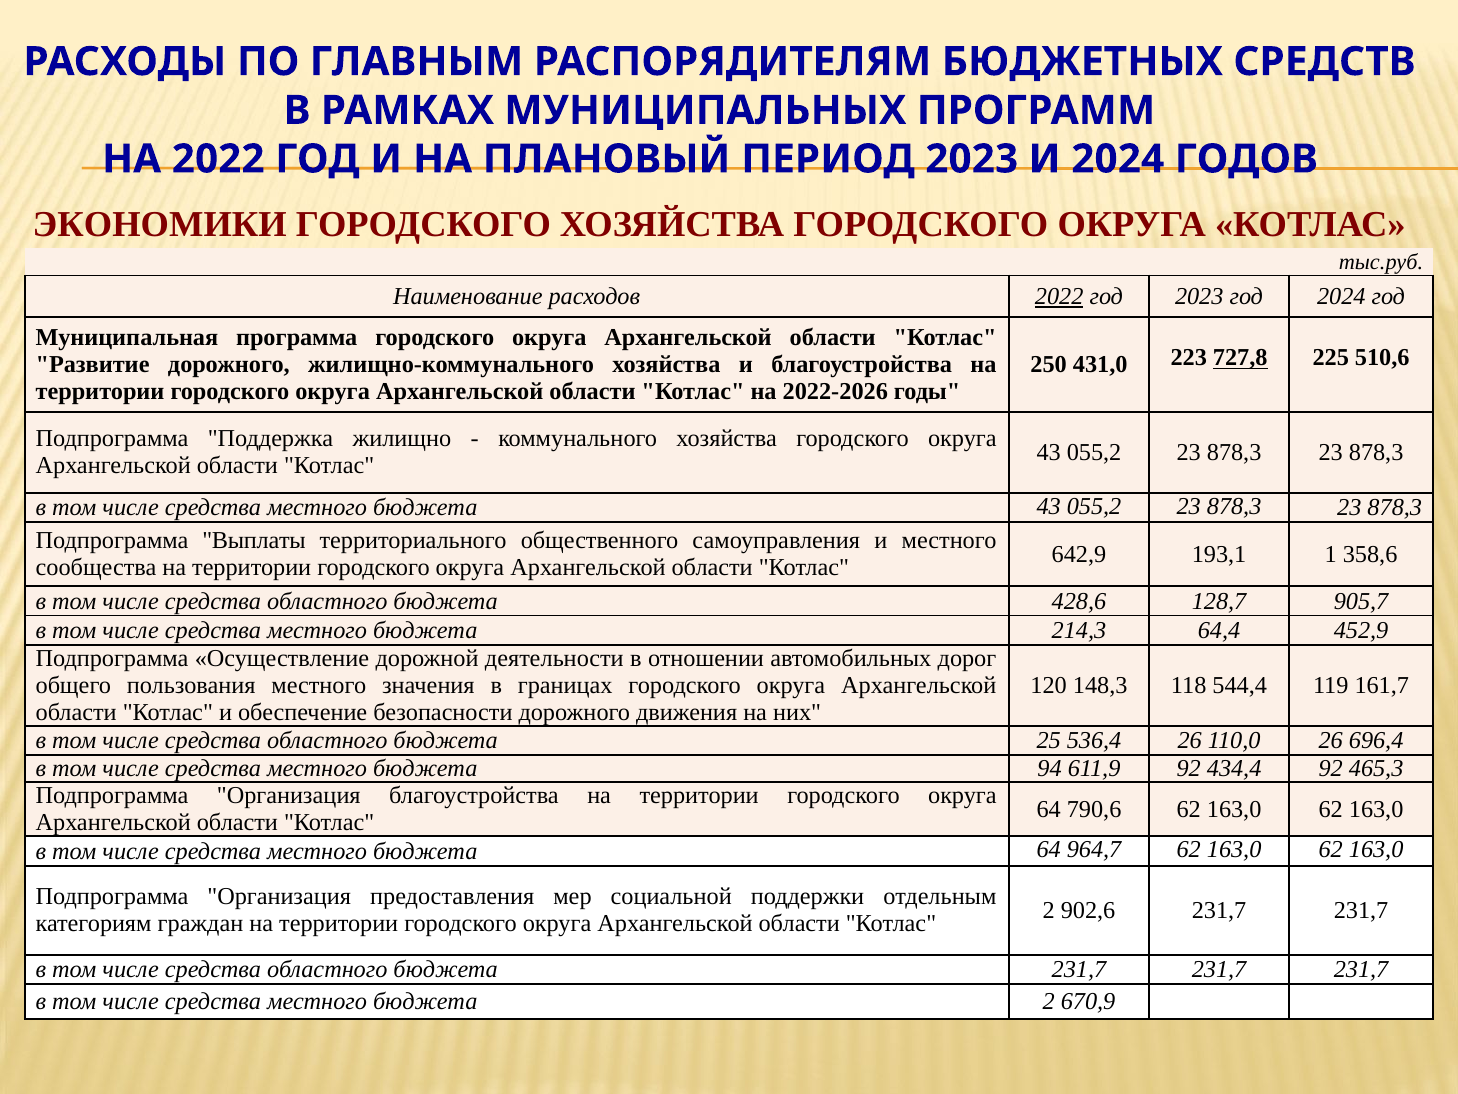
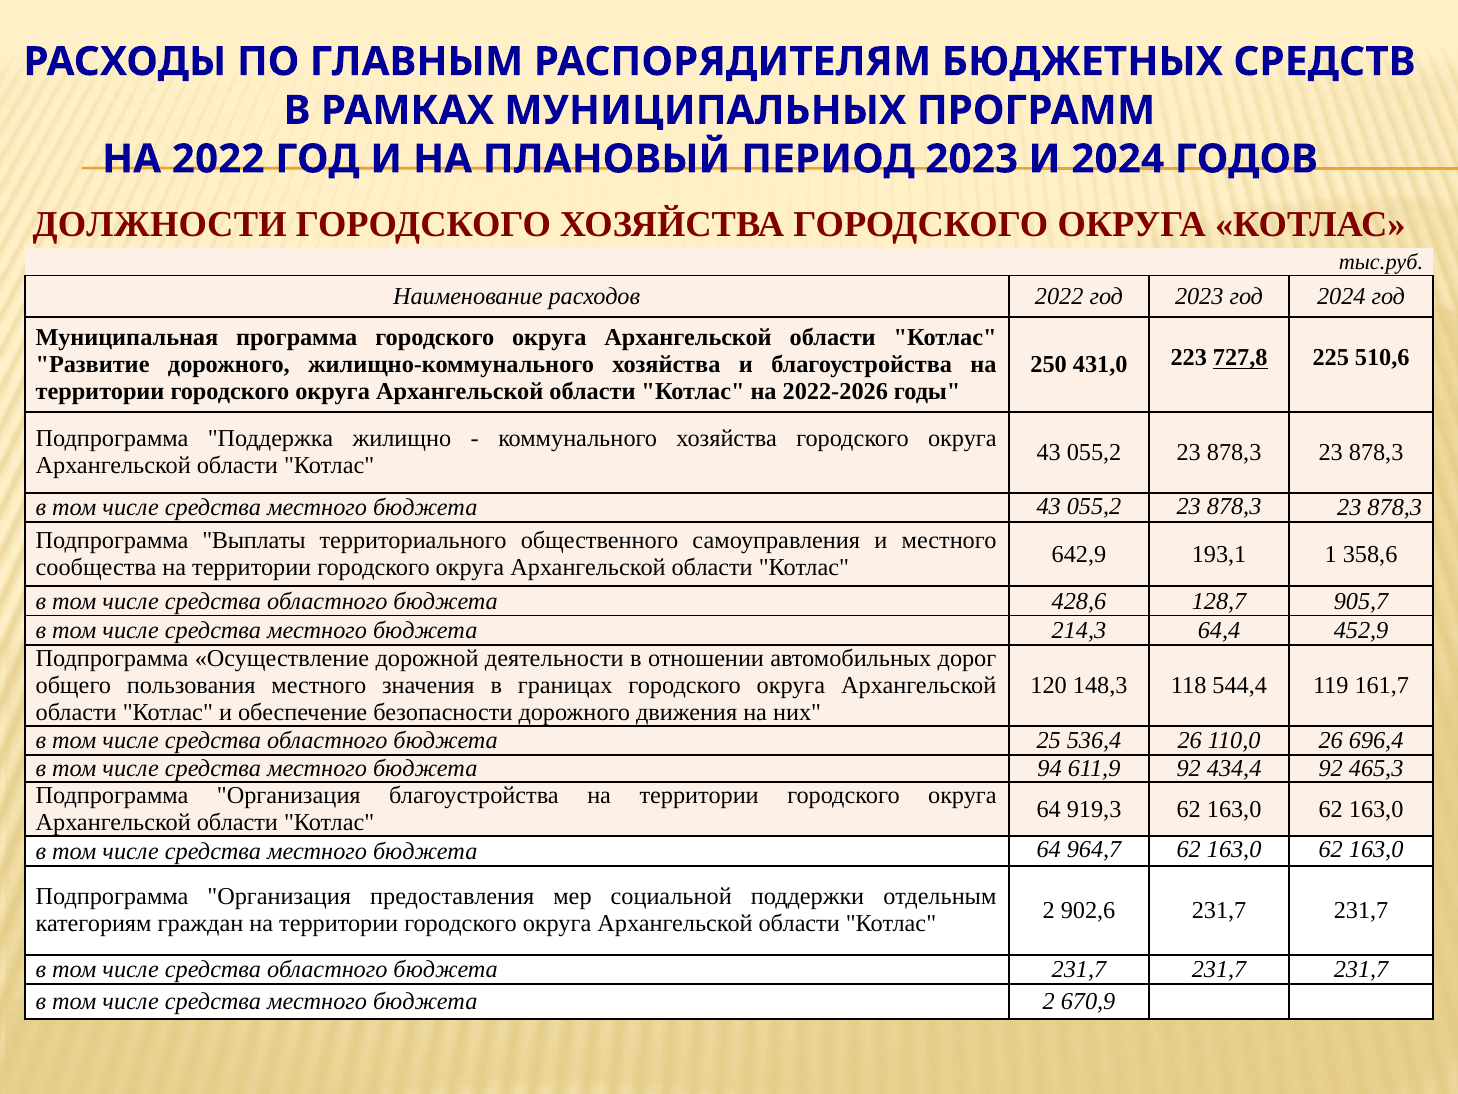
ЭКОНОМИКИ: ЭКОНОМИКИ -> ДОЛЖНОСТИ
2022 at (1059, 296) underline: present -> none
790,6: 790,6 -> 919,3
